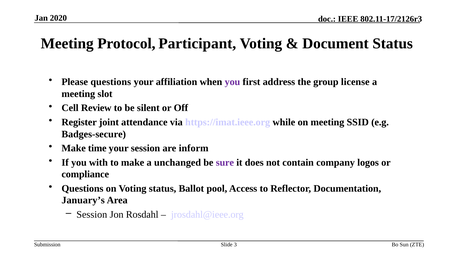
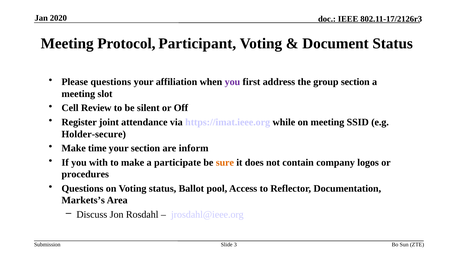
group license: license -> section
Badges-secure: Badges-secure -> Holder-secure
your session: session -> section
unchanged: unchanged -> participate
sure colour: purple -> orange
compliance: compliance -> procedures
January’s: January’s -> Markets’s
Session at (92, 215): Session -> Discuss
